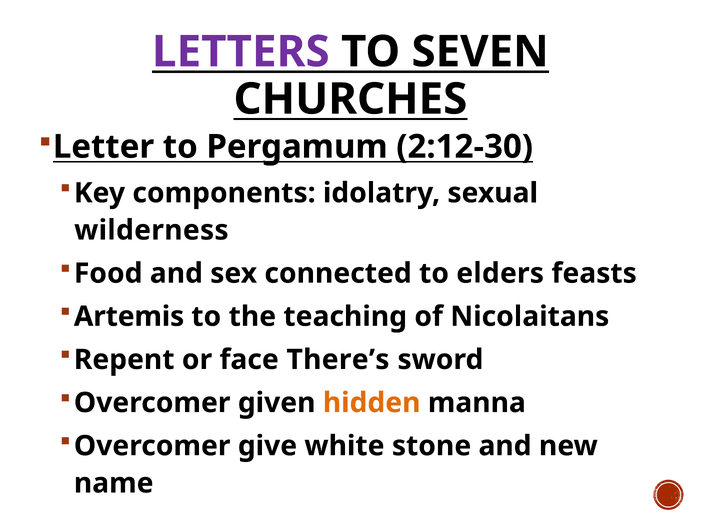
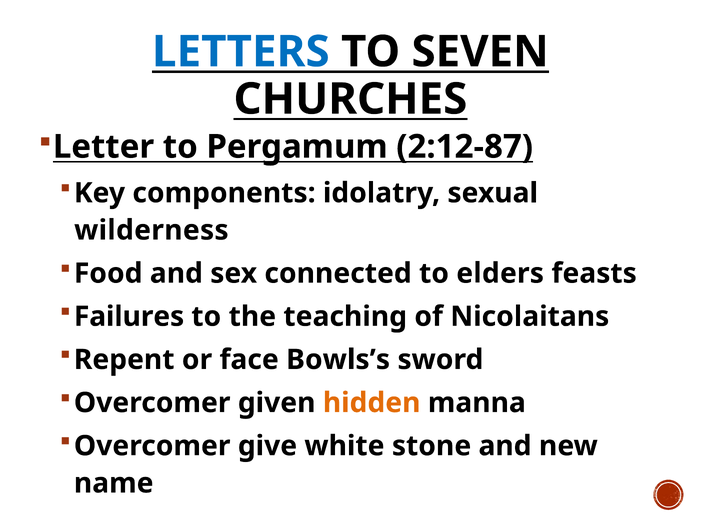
LETTERS colour: purple -> blue
2:12-30: 2:12-30 -> 2:12-87
Artemis: Artemis -> Failures
There’s: There’s -> Bowls’s
